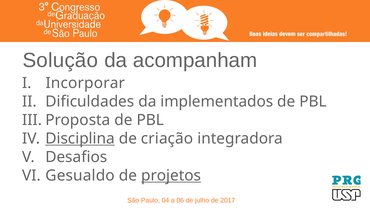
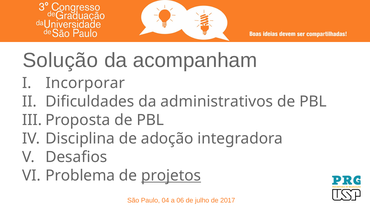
implementados: implementados -> administrativos
Disciplina underline: present -> none
criação: criação -> adoção
Gesualdo: Gesualdo -> Problema
